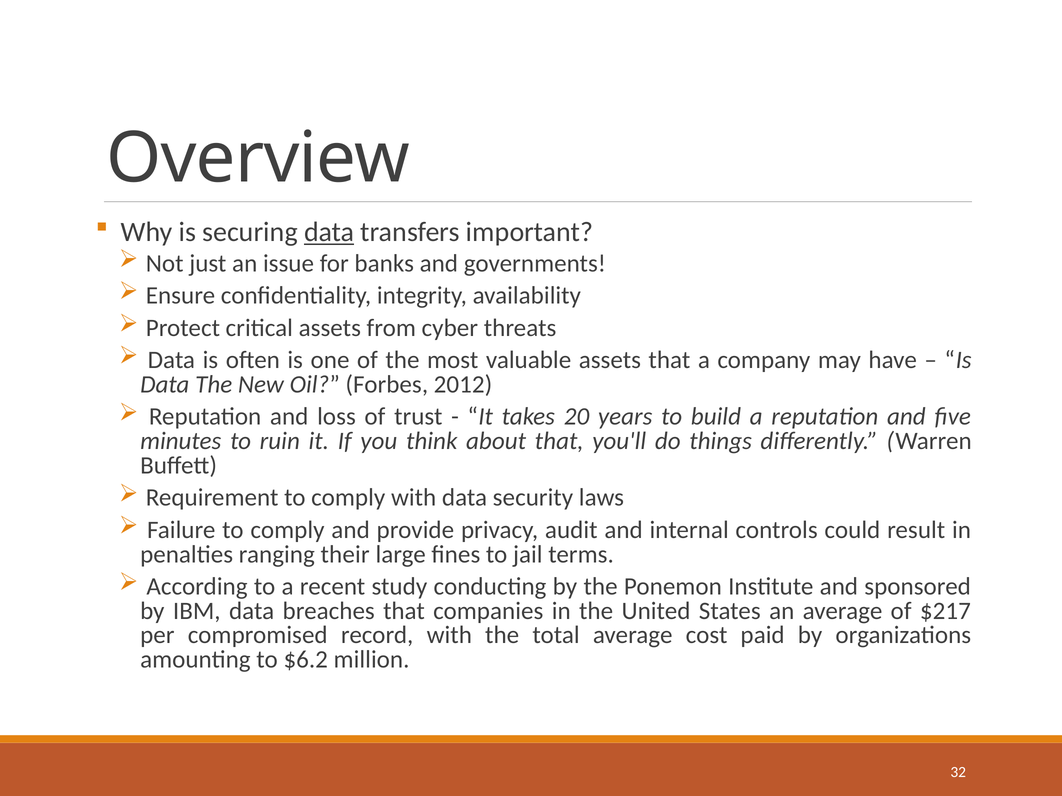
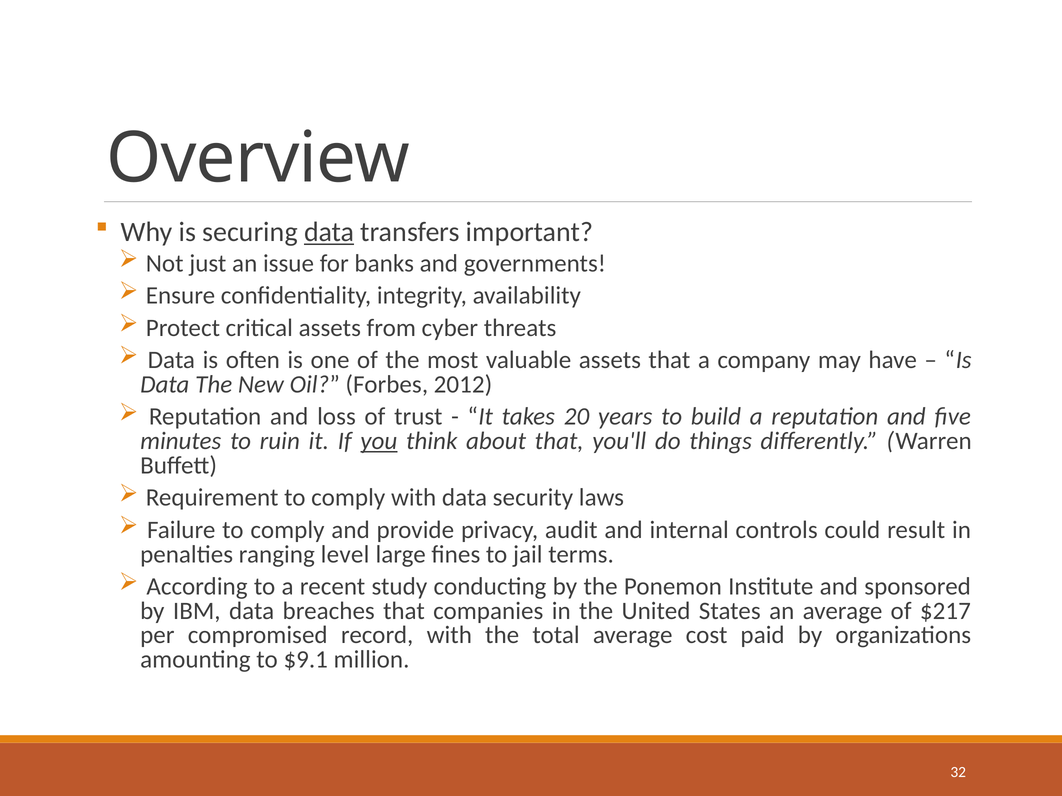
you underline: none -> present
their: their -> level
$6.2: $6.2 -> $9.1
